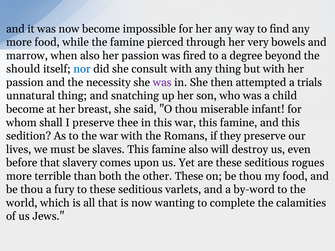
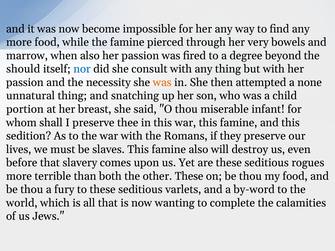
was at (162, 83) colour: purple -> orange
trials: trials -> none
become at (25, 109): become -> portion
